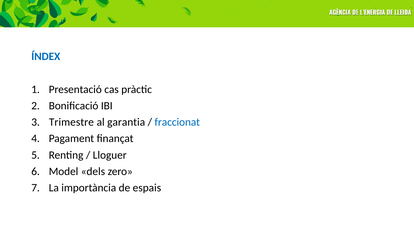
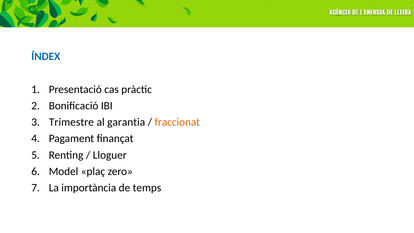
fraccionat colour: blue -> orange
dels: dels -> plaç
espais: espais -> temps
